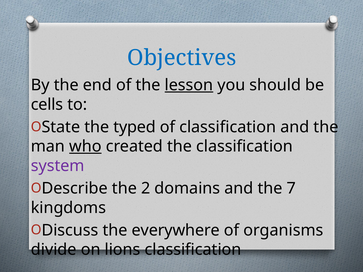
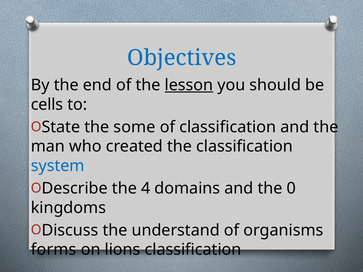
typed: typed -> some
who underline: present -> none
system colour: purple -> blue
2: 2 -> 4
7: 7 -> 0
everywhere: everywhere -> understand
divide: divide -> forms
